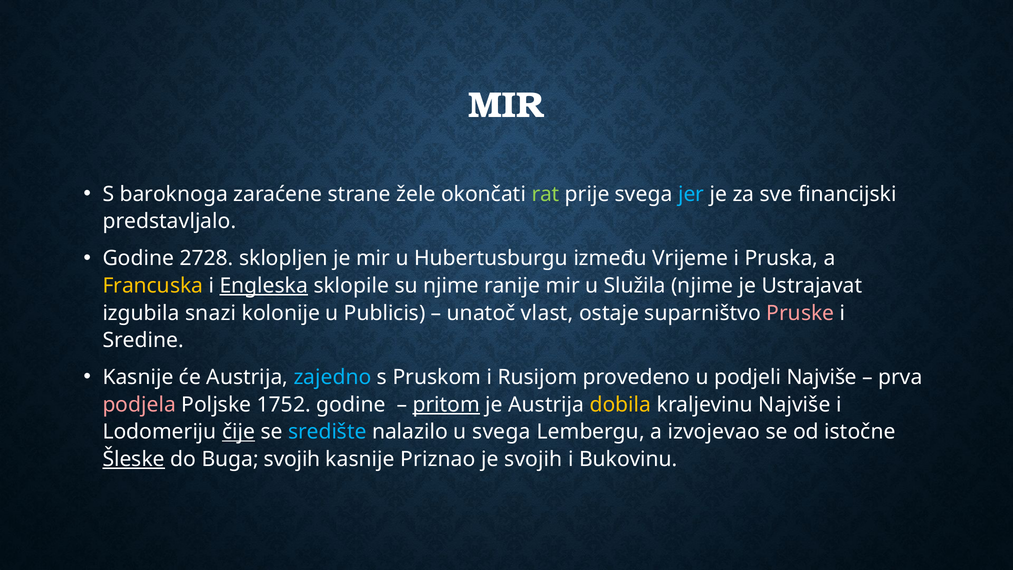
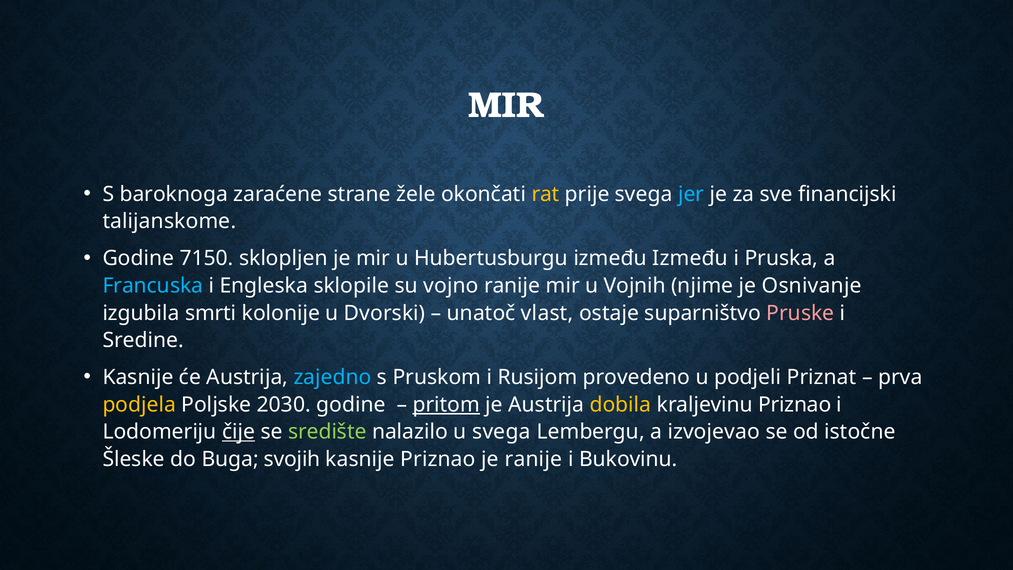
rat colour: light green -> yellow
predstavljalo: predstavljalo -> talijanskome
2728: 2728 -> 7150
između Vrijeme: Vrijeme -> Između
Francuska colour: yellow -> light blue
Engleska underline: present -> none
su njime: njime -> vojno
Služila: Služila -> Vojnih
Ustrajavat: Ustrajavat -> Osnivanje
snazi: snazi -> smrti
Publicis: Publicis -> Dvorski
podjeli Najviše: Najviše -> Priznat
podjela colour: pink -> yellow
1752: 1752 -> 2030
kraljevinu Najviše: Najviše -> Priznao
središte colour: light blue -> light green
Šleske underline: present -> none
je svojih: svojih -> ranije
